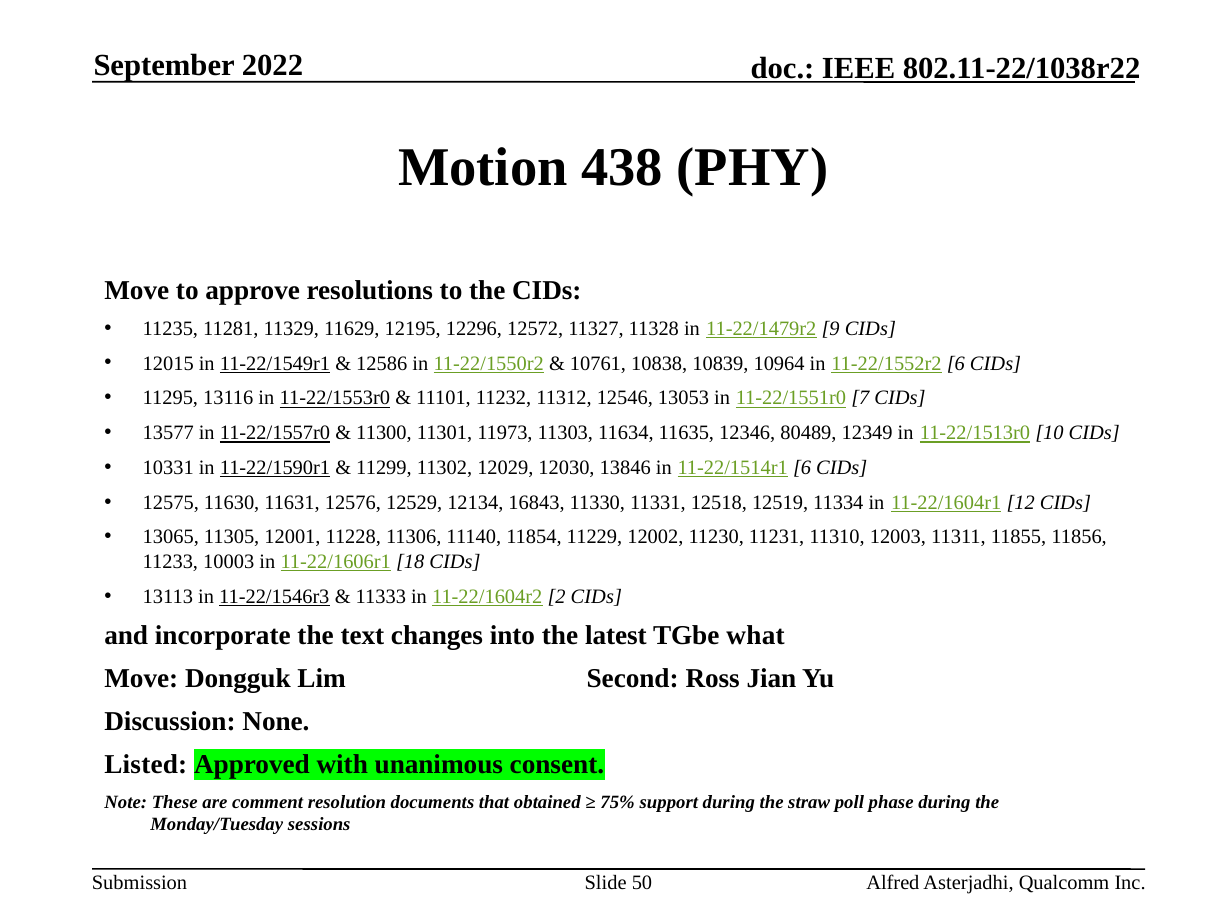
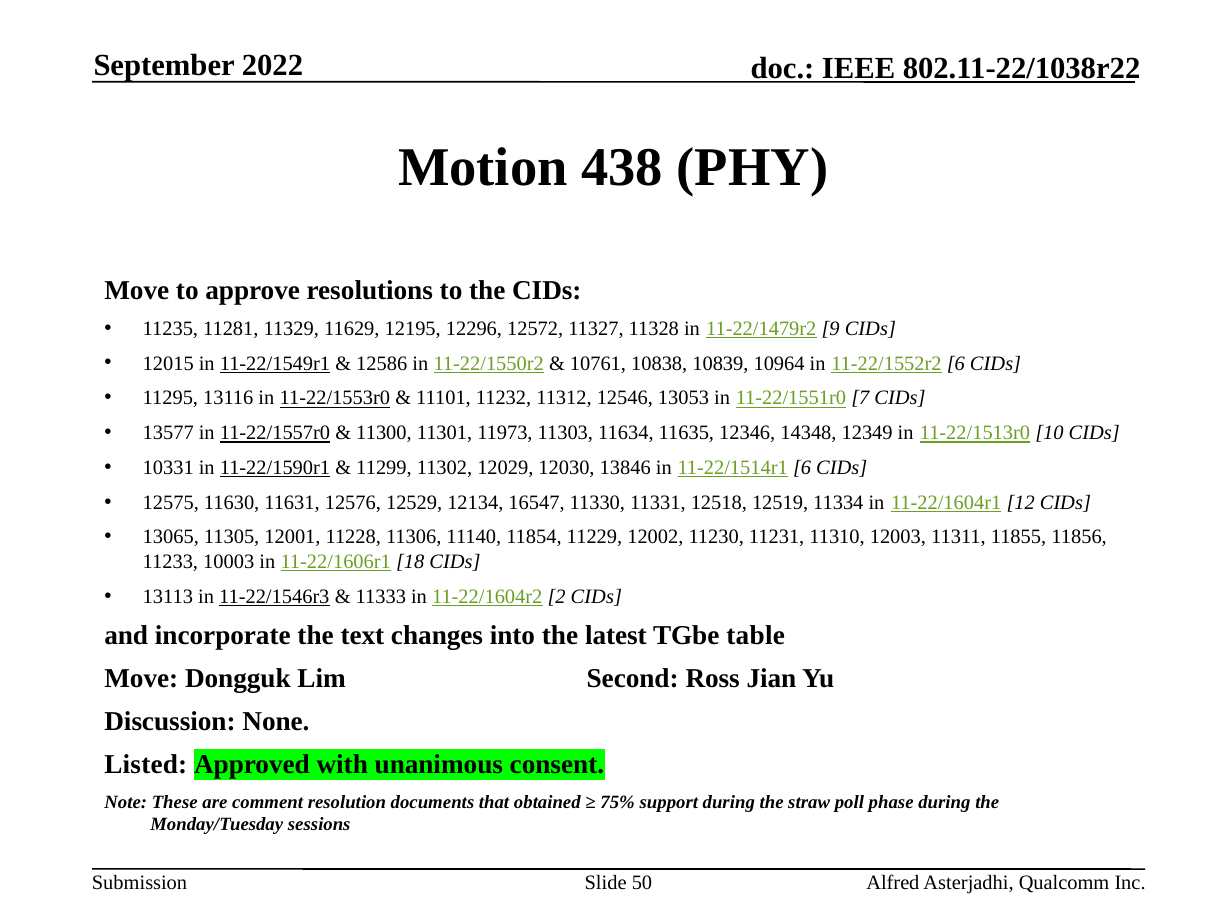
80489: 80489 -> 14348
16843: 16843 -> 16547
what: what -> table
